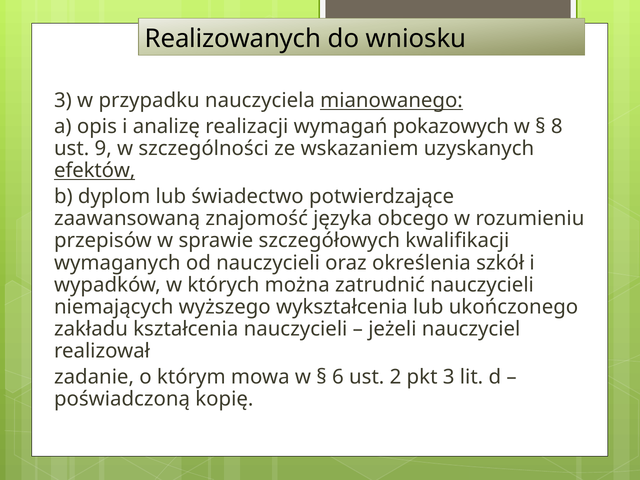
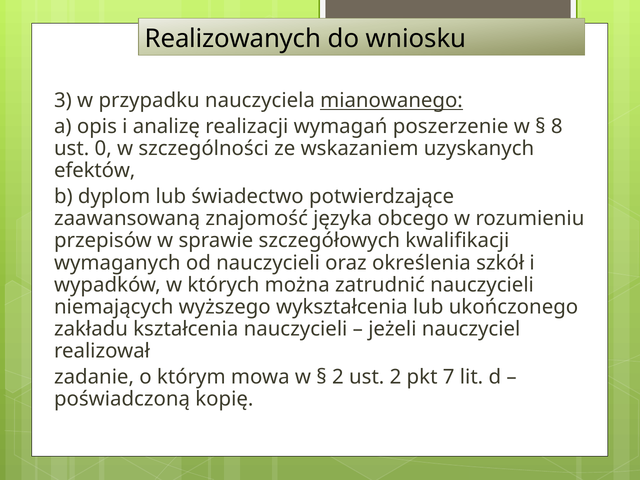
pokazowych: pokazowych -> poszerzenie
9: 9 -> 0
efektów underline: present -> none
6 at (338, 377): 6 -> 2
pkt 3: 3 -> 7
